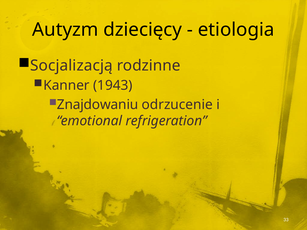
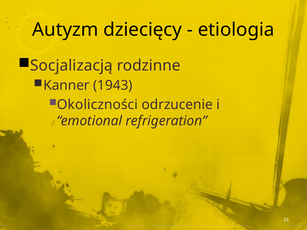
Znajdowaniu: Znajdowaniu -> Okoliczności
